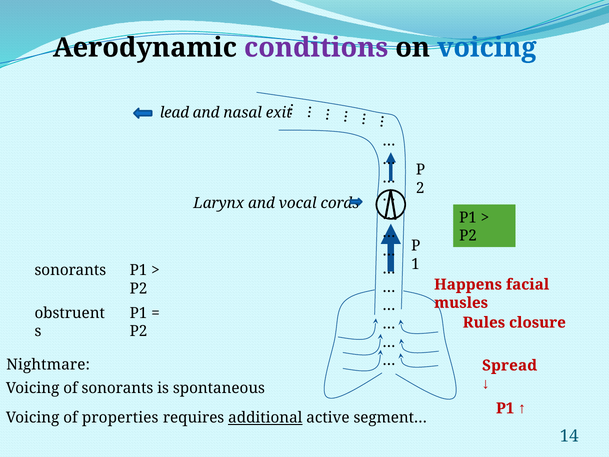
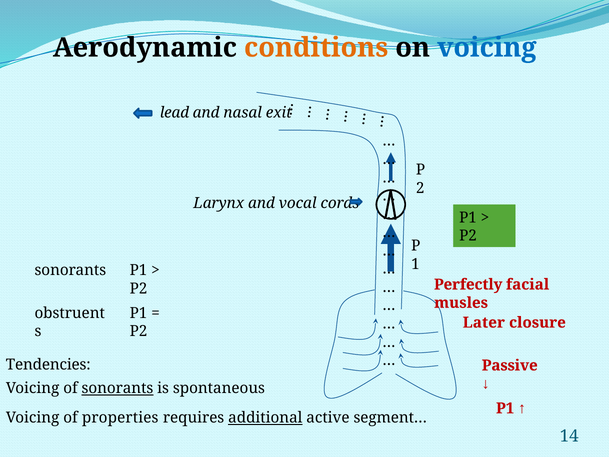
conditions colour: purple -> orange
Happens: Happens -> Perfectly
Rules: Rules -> Later
Nightmare: Nightmare -> Tendencies
Spread: Spread -> Passive
sonorants at (117, 388) underline: none -> present
